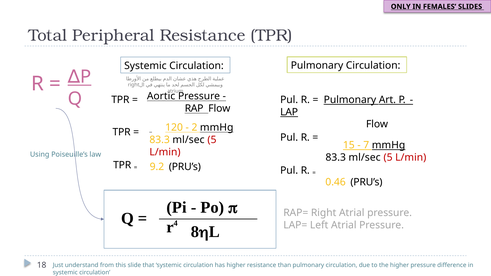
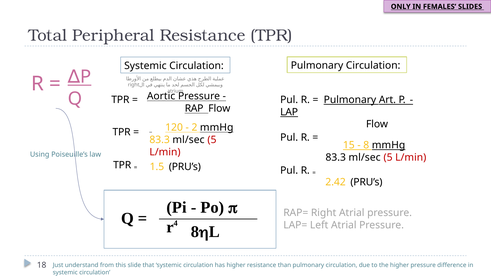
7 at (366, 145): 7 -> 8
9.2: 9.2 -> 1.5
0.46: 0.46 -> 2.42
